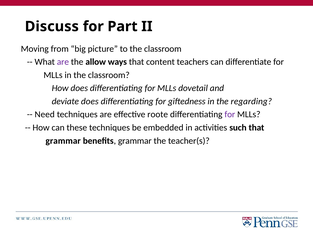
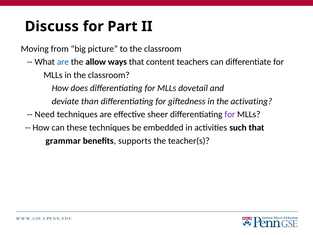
are at (63, 62) colour: purple -> blue
deviate does: does -> than
regarding: regarding -> activating
roote: roote -> sheer
benefits grammar: grammar -> supports
